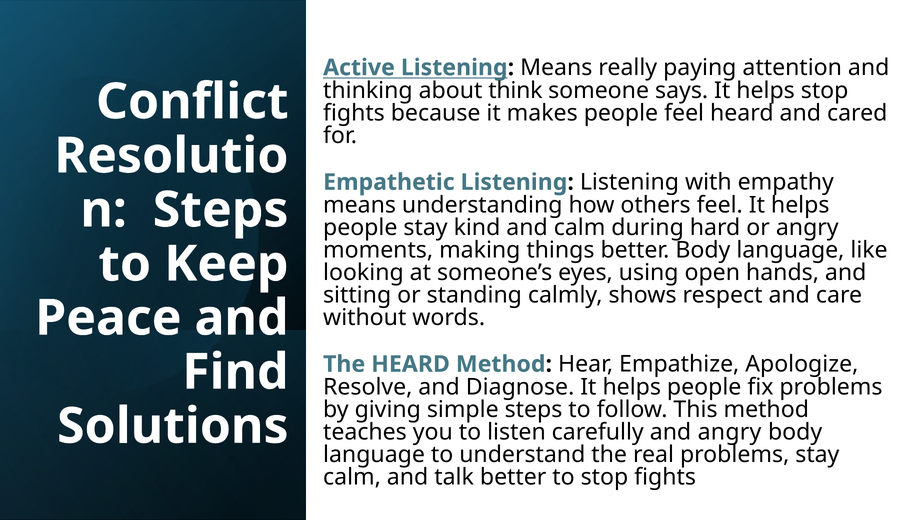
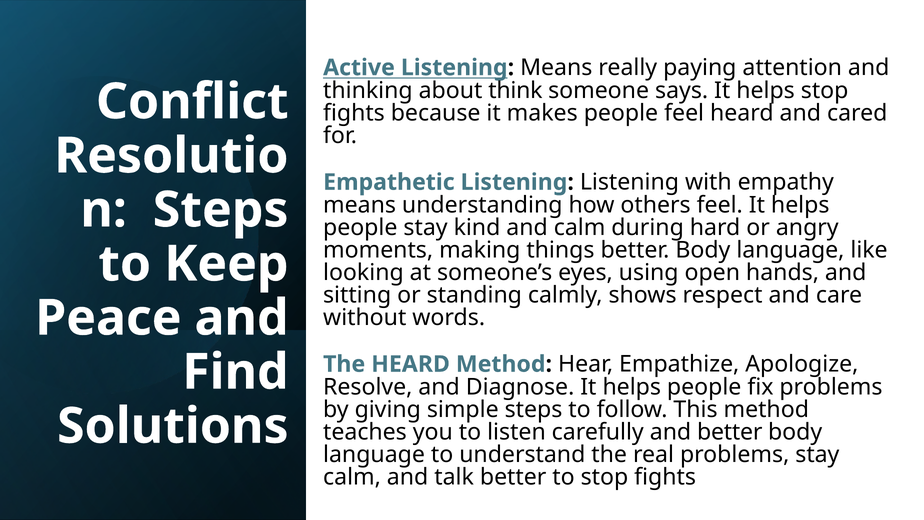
and angry: angry -> better
